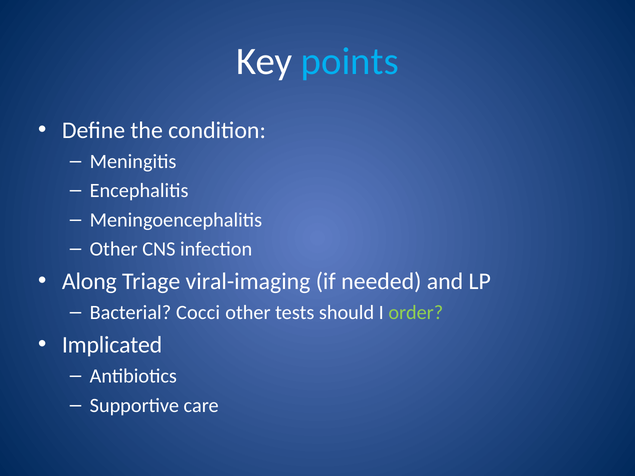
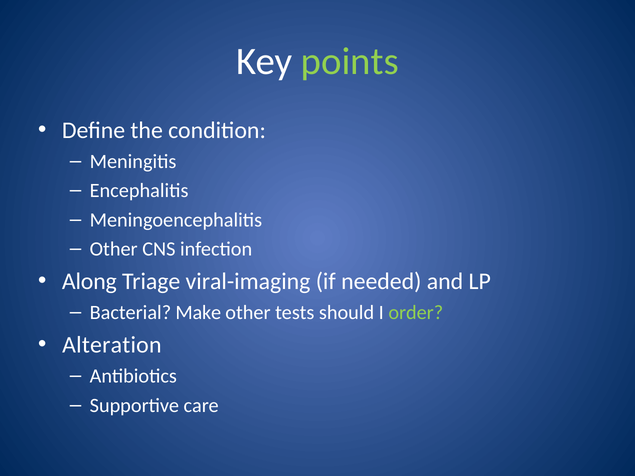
points colour: light blue -> light green
Cocci: Cocci -> Make
Implicated: Implicated -> Alteration
